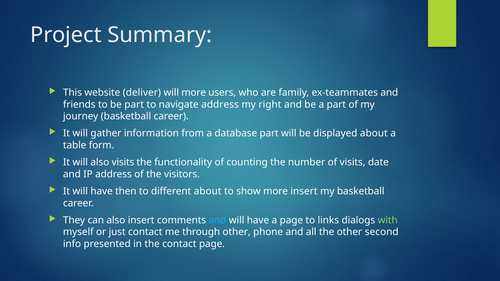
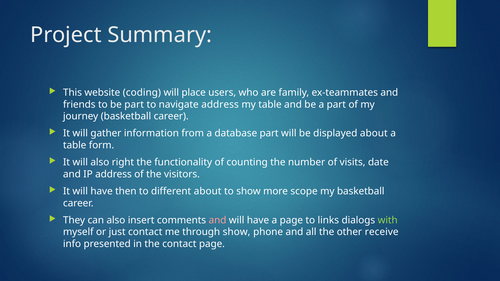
deliver: deliver -> coding
will more: more -> place
my right: right -> table
also visits: visits -> right
more insert: insert -> scope
and at (218, 220) colour: light blue -> pink
through other: other -> show
second: second -> receive
